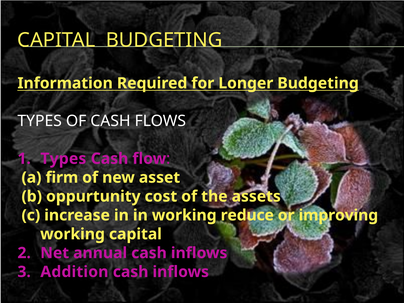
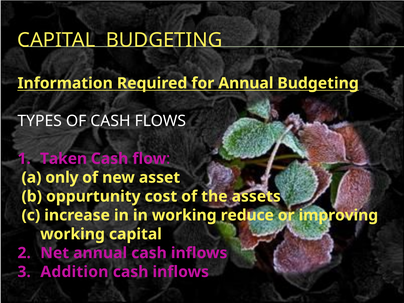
for Longer: Longer -> Annual
Types at (63, 159): Types -> Taken
firm: firm -> only
